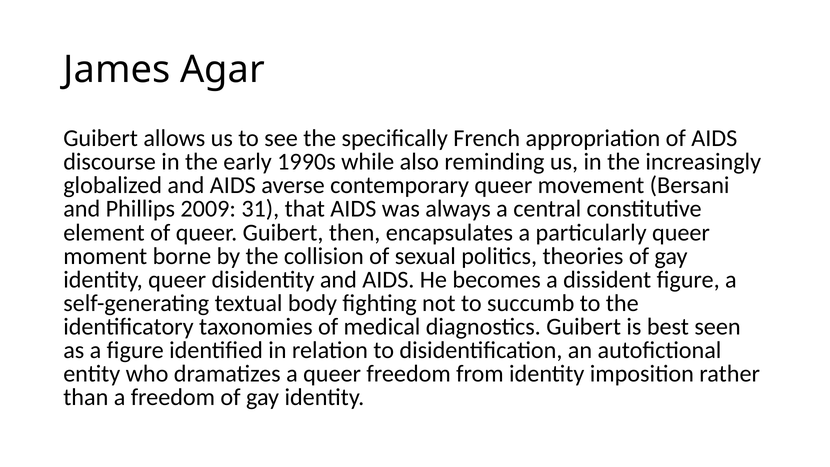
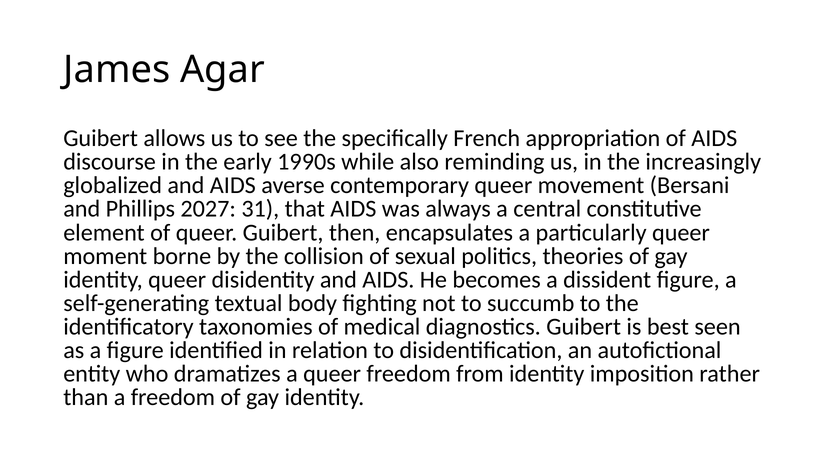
2009: 2009 -> 2027
